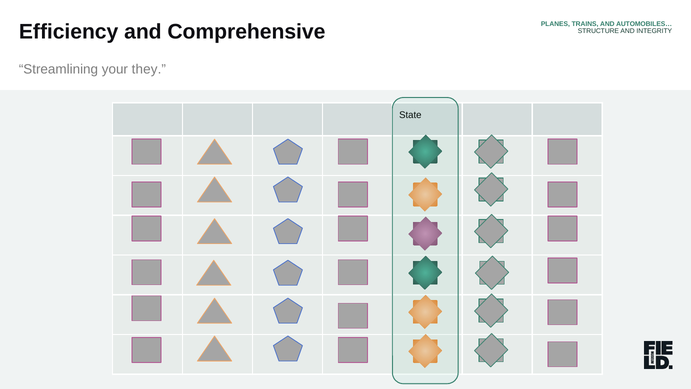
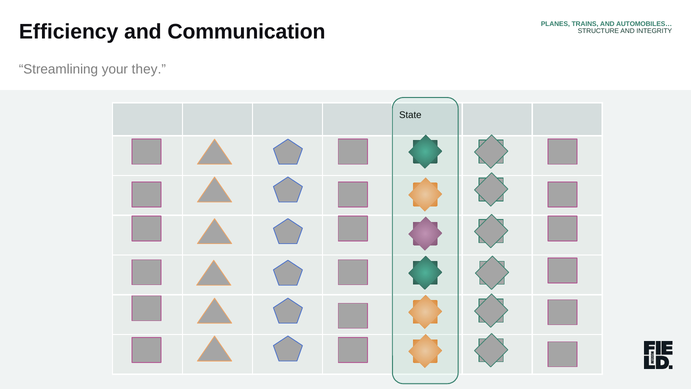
Comprehensive: Comprehensive -> Communication
